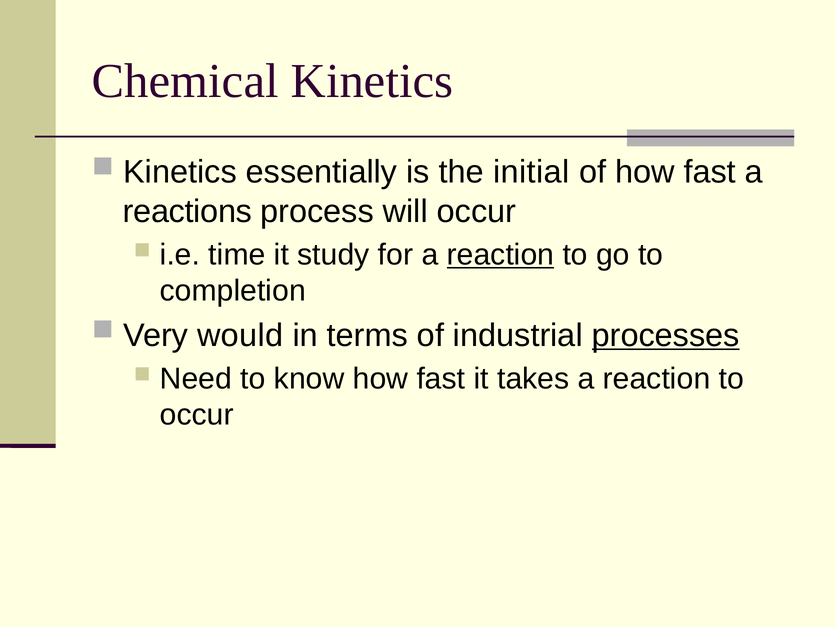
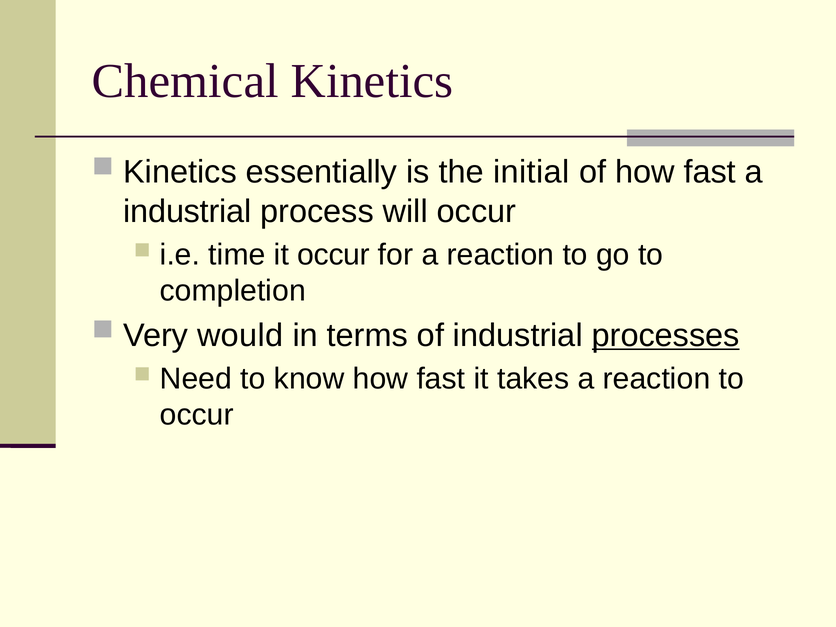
reactions at (187, 211): reactions -> industrial
it study: study -> occur
reaction at (500, 255) underline: present -> none
